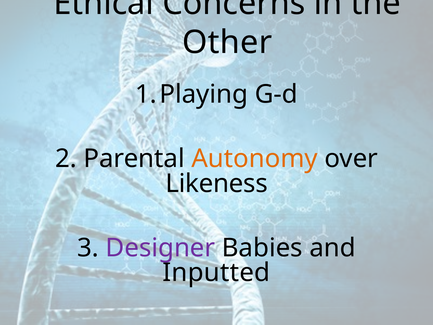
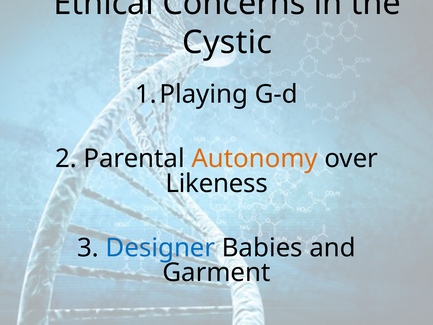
Other: Other -> Cystic
Designer colour: purple -> blue
Inputted: Inputted -> Garment
